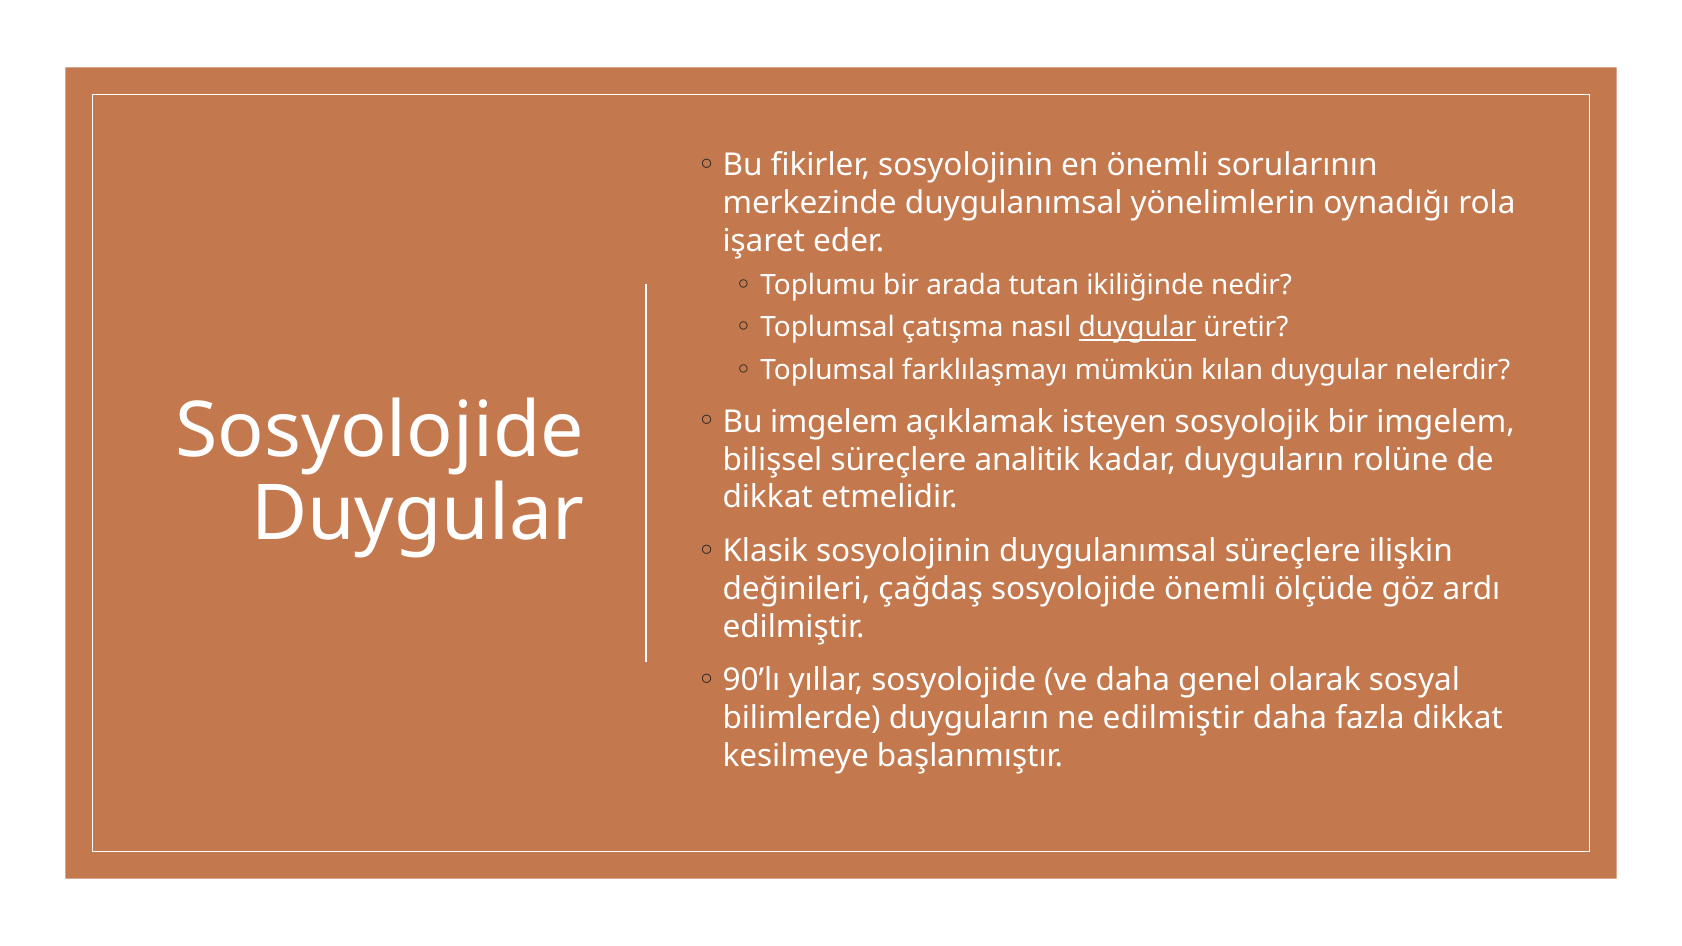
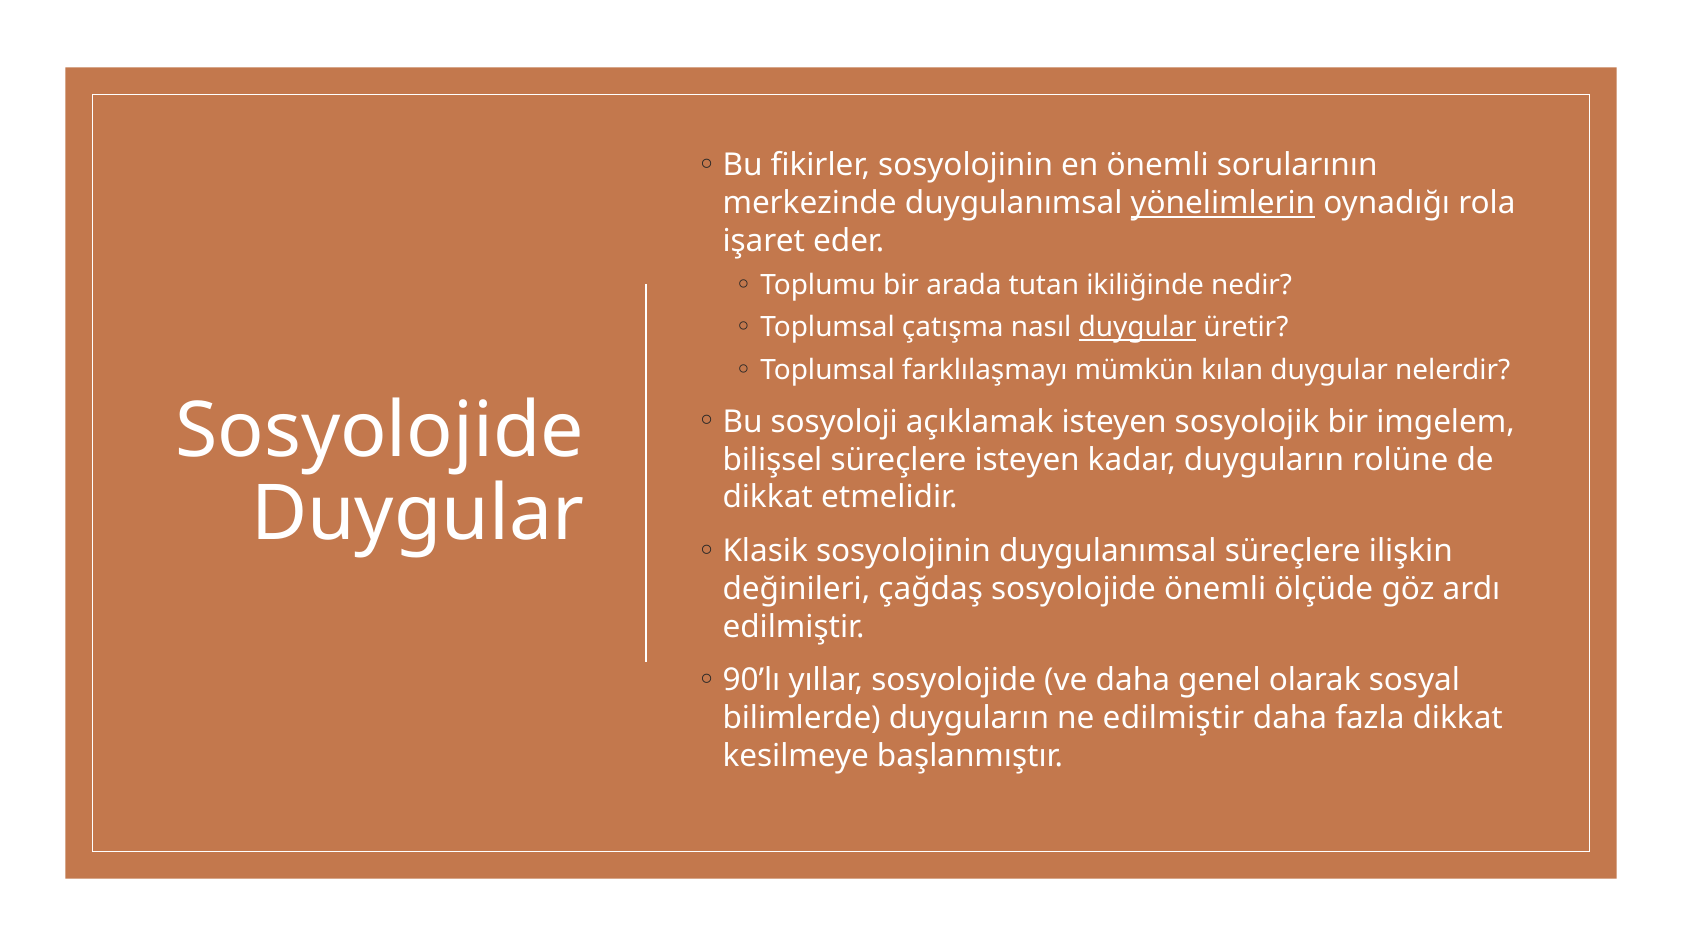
yönelimlerin underline: none -> present
Bu imgelem: imgelem -> sosyoloji
süreçlere analitik: analitik -> isteyen
